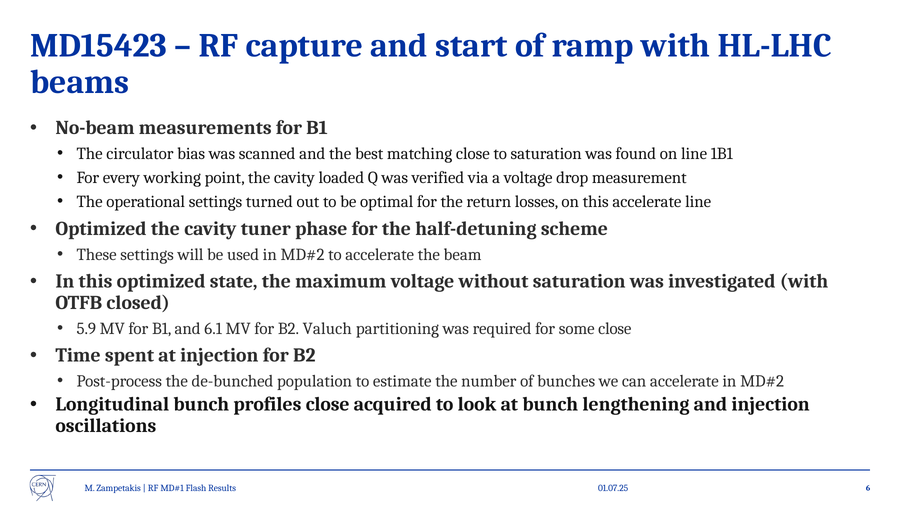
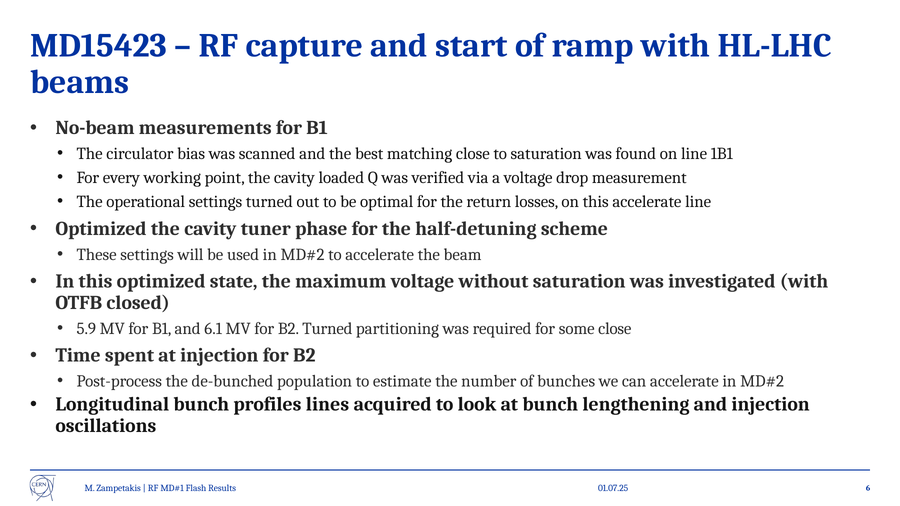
B2 Valuch: Valuch -> Turned
profiles close: close -> lines
